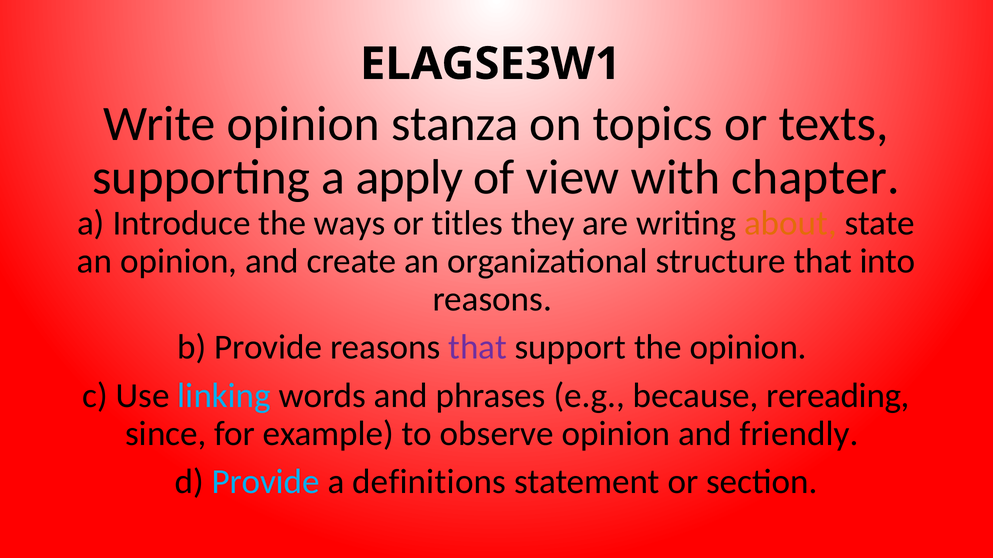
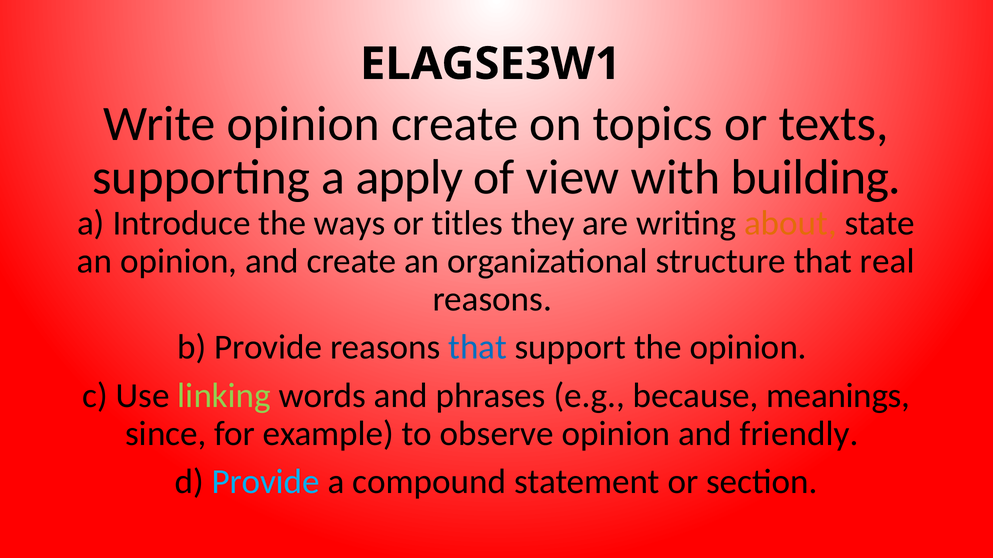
opinion stanza: stanza -> create
chapter: chapter -> building
into: into -> real
that at (478, 348) colour: purple -> blue
linking colour: light blue -> light green
rereading: rereading -> meanings
definitions: definitions -> compound
